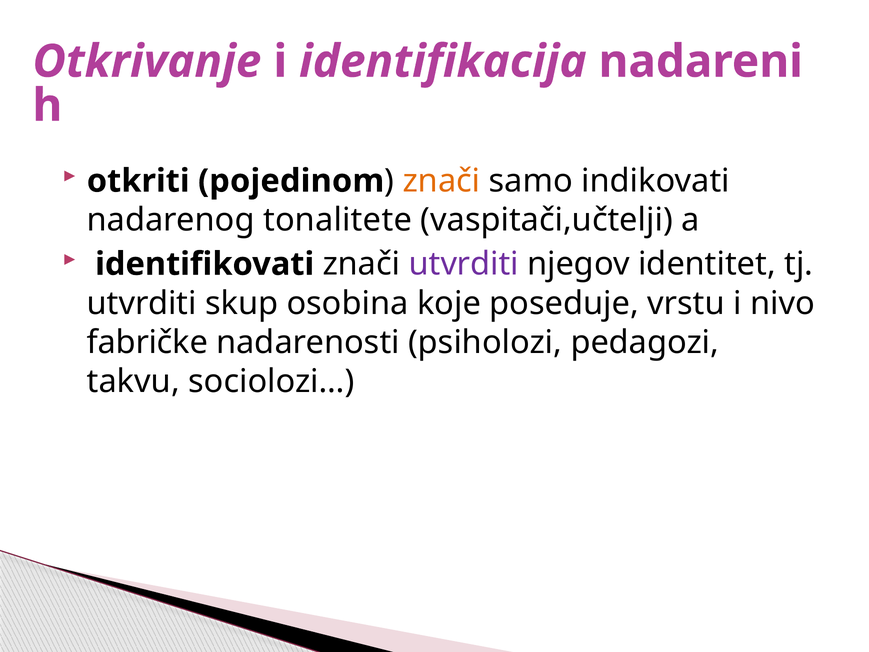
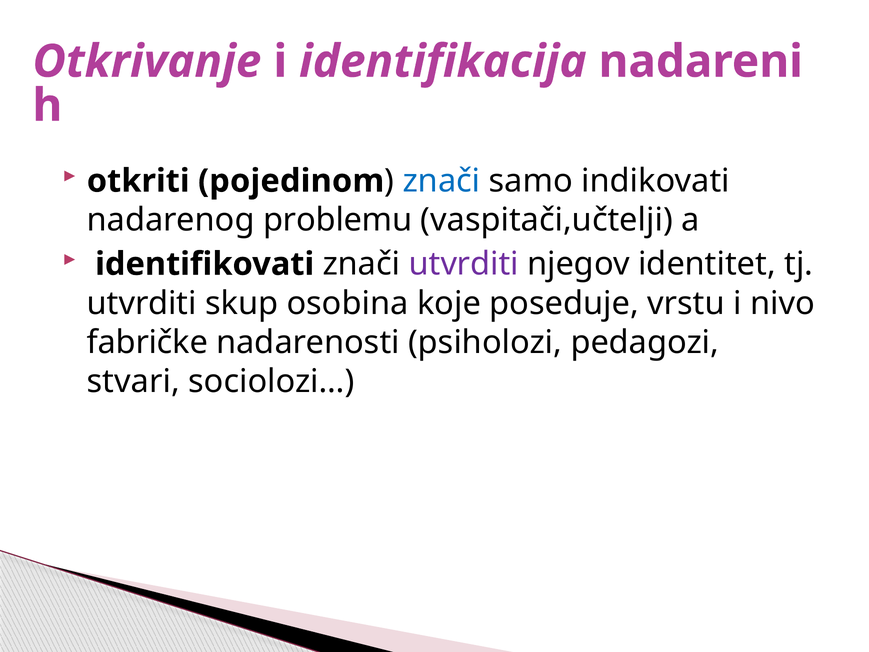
znači at (442, 181) colour: orange -> blue
tonalitete: tonalitete -> problemu
takvu: takvu -> stvari
